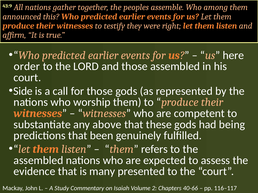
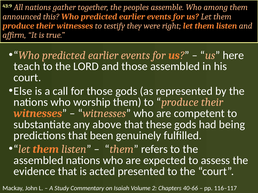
order: order -> teach
Side: Side -> Else
many: many -> acted
